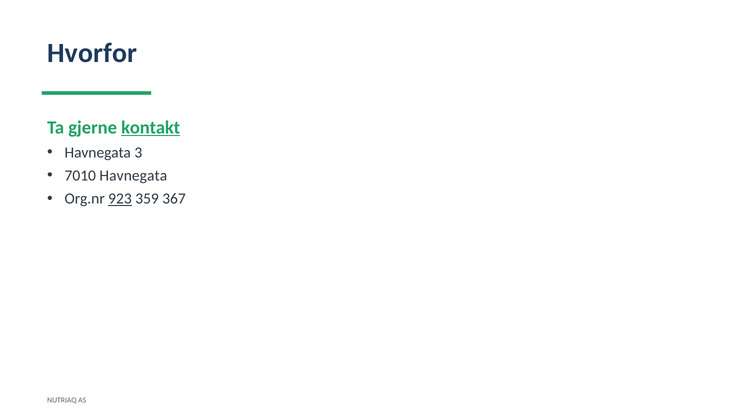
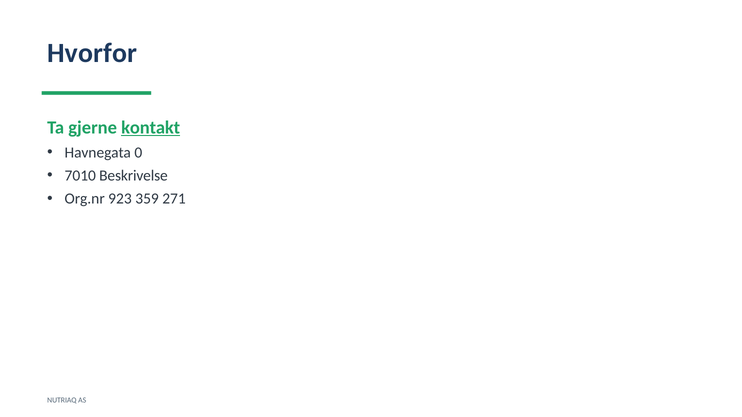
3: 3 -> 0
7010 Havnegata: Havnegata -> Beskrivelse
923 underline: present -> none
367: 367 -> 271
